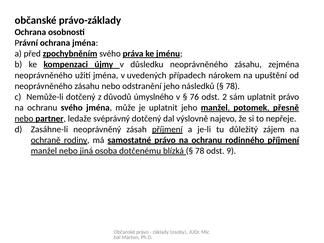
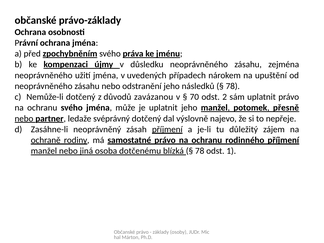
úmyslného: úmyslného -> zavázanou
76: 76 -> 70
9: 9 -> 1
